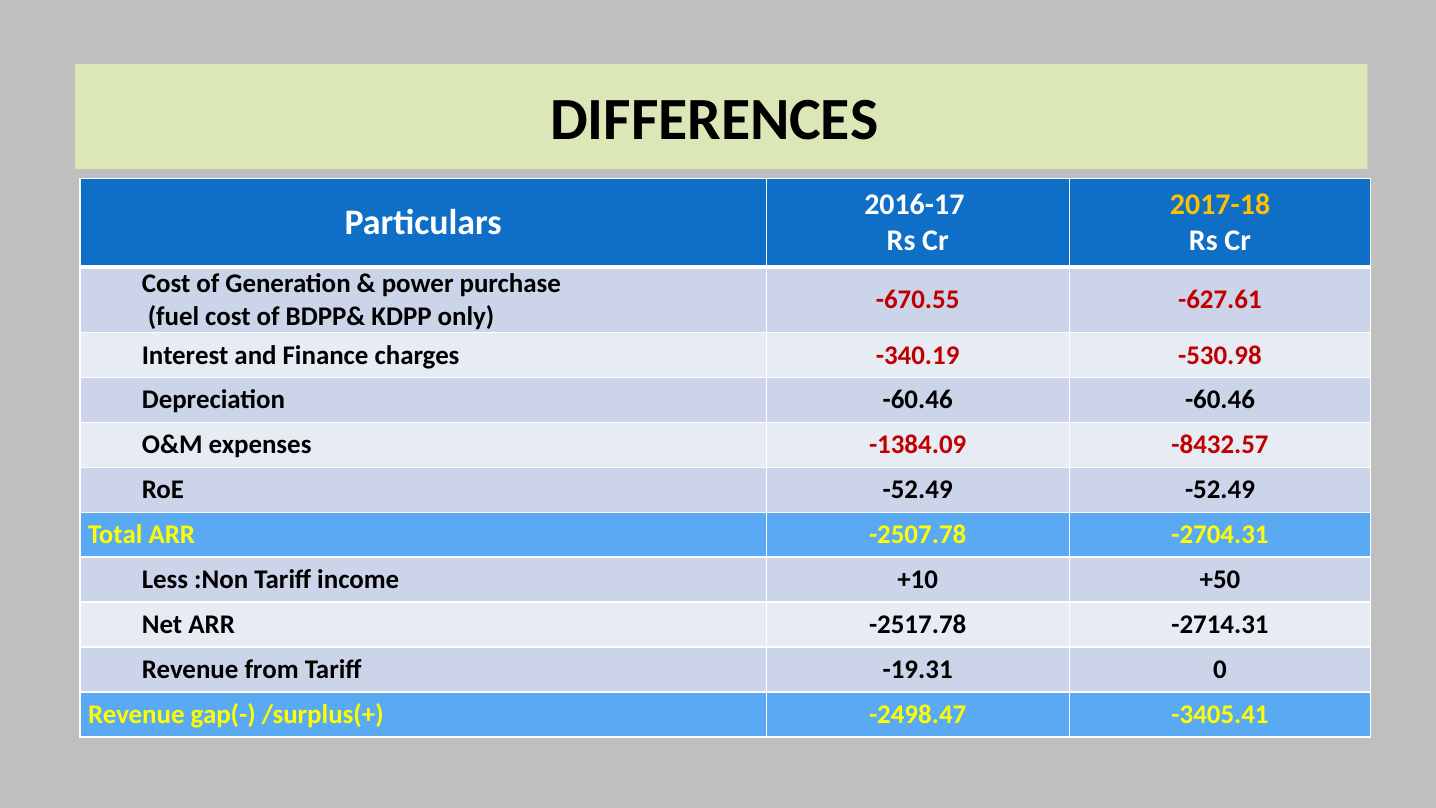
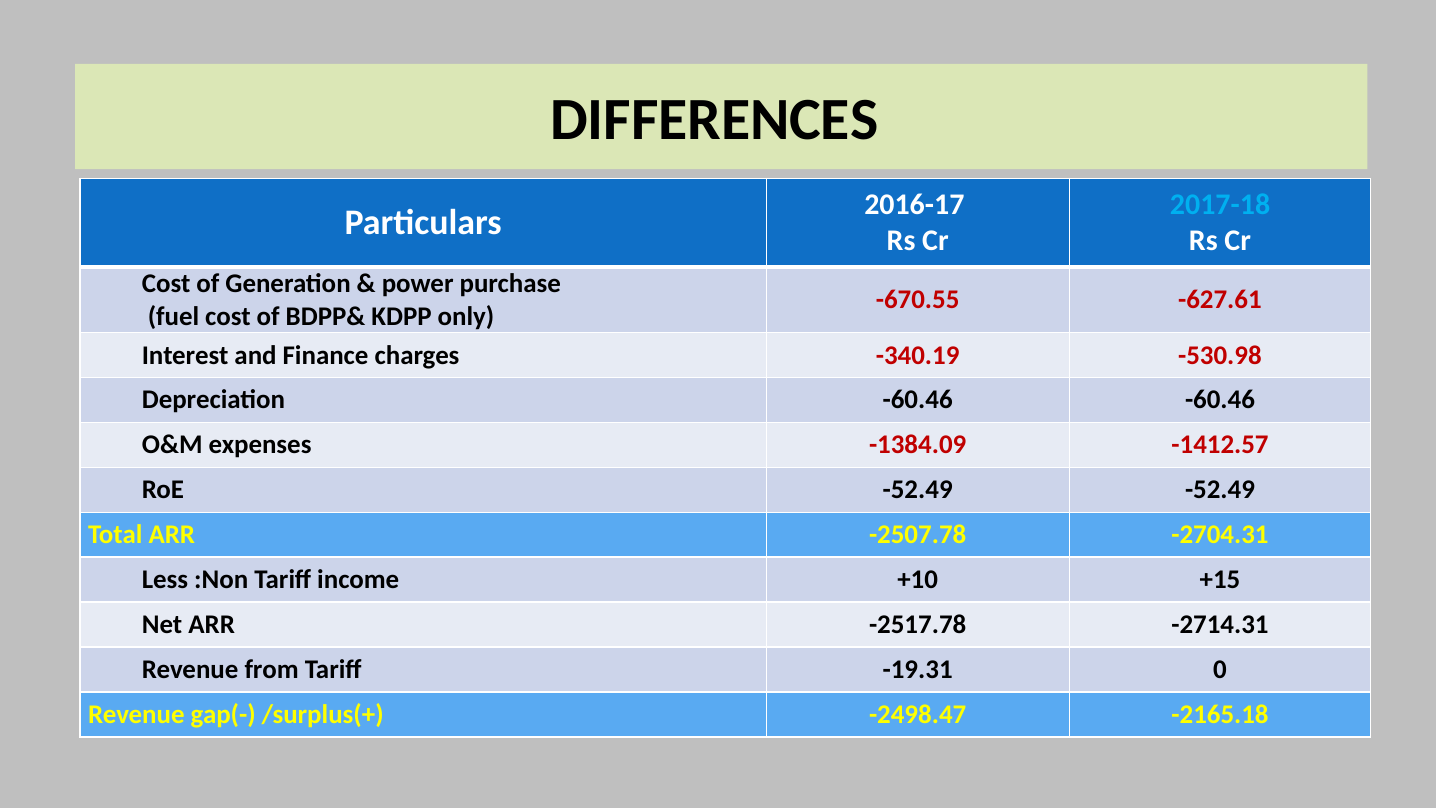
2017-18 colour: yellow -> light blue
-8432.57: -8432.57 -> -1412.57
+50: +50 -> +15
-3405.41: -3405.41 -> -2165.18
